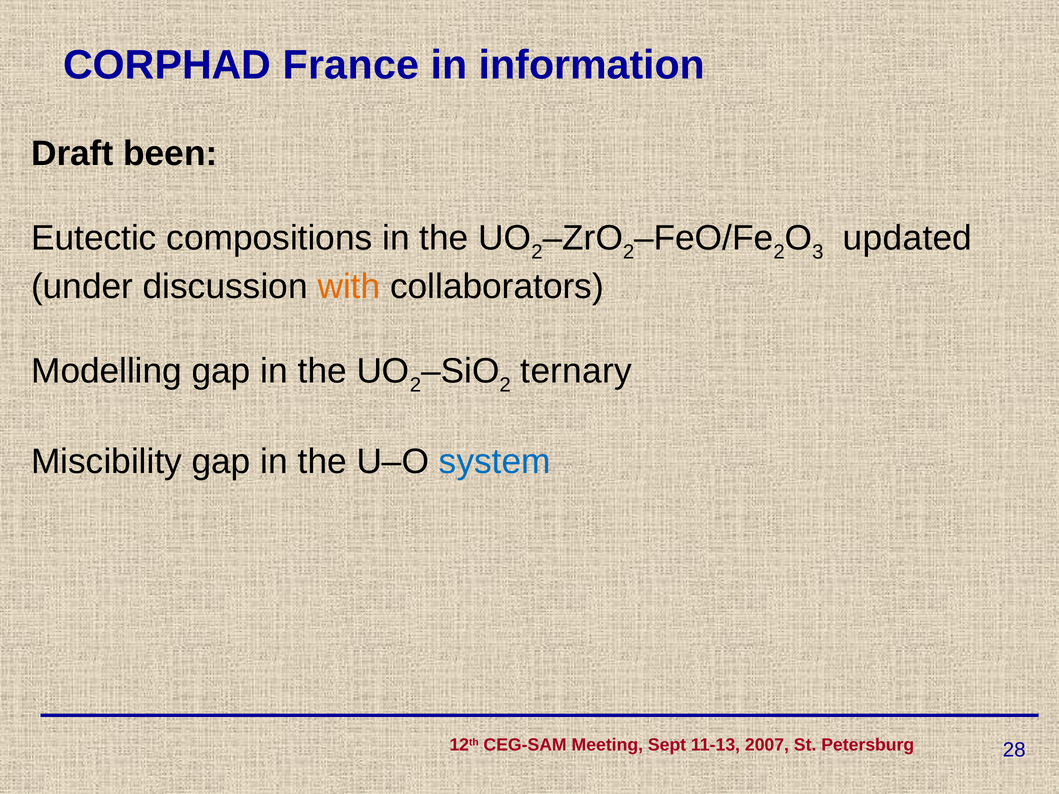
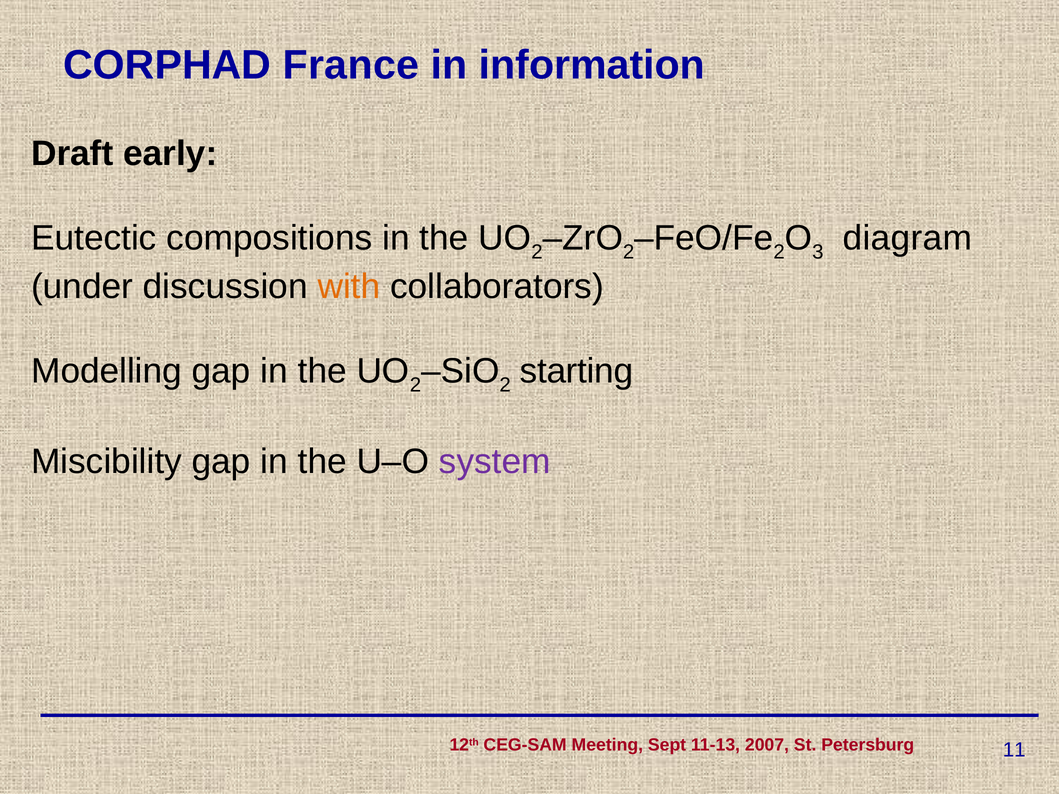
been: been -> early
updated: updated -> diagram
ternary: ternary -> starting
system colour: blue -> purple
28: 28 -> 11
